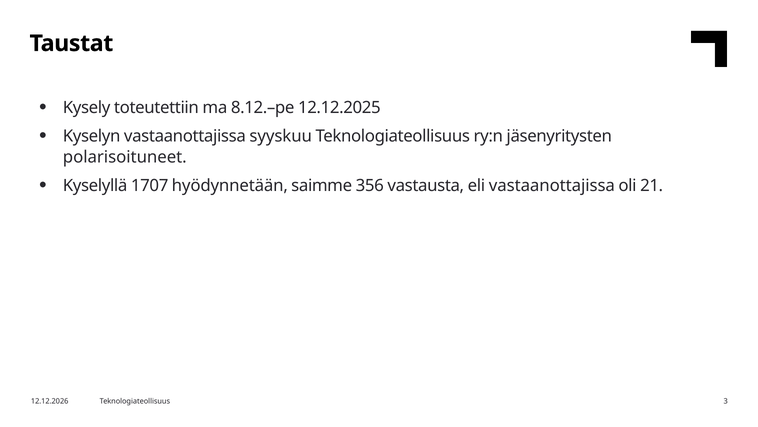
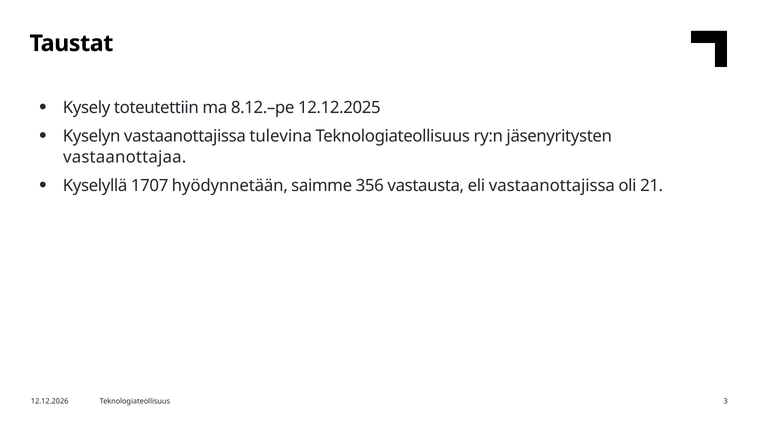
syyskuu: syyskuu -> tulevina
polarisoituneet: polarisoituneet -> vastaanottajaa
